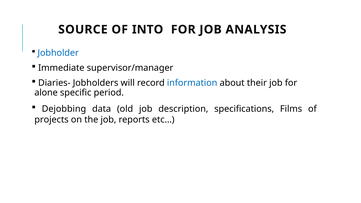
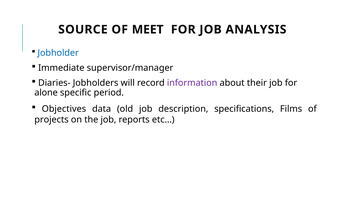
INTO: INTO -> MEET
information colour: blue -> purple
Dejobbing: Dejobbing -> Objectives
